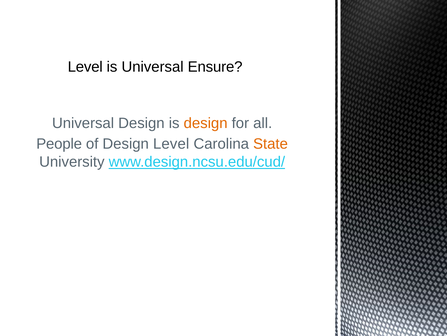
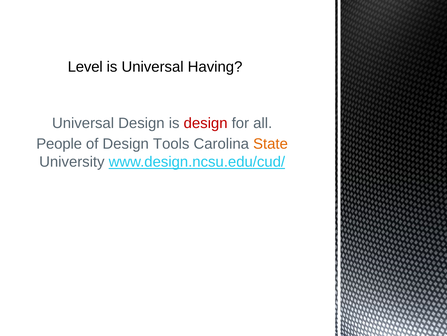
Ensure: Ensure -> Having
design at (206, 123) colour: orange -> red
Design Level: Level -> Tools
